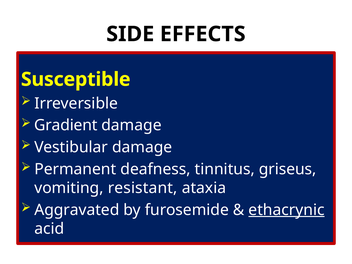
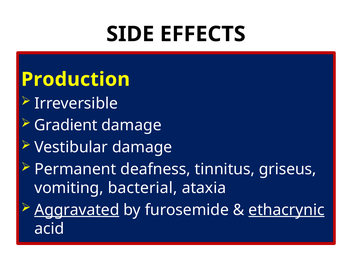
Susceptible: Susceptible -> Production
resistant: resistant -> bacterial
Aggravated underline: none -> present
